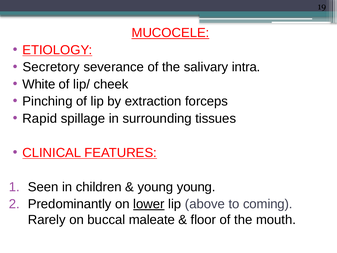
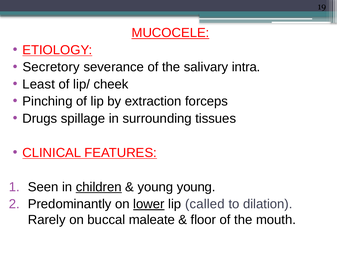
White: White -> Least
Rapid: Rapid -> Drugs
children underline: none -> present
above: above -> called
coming: coming -> dilation
